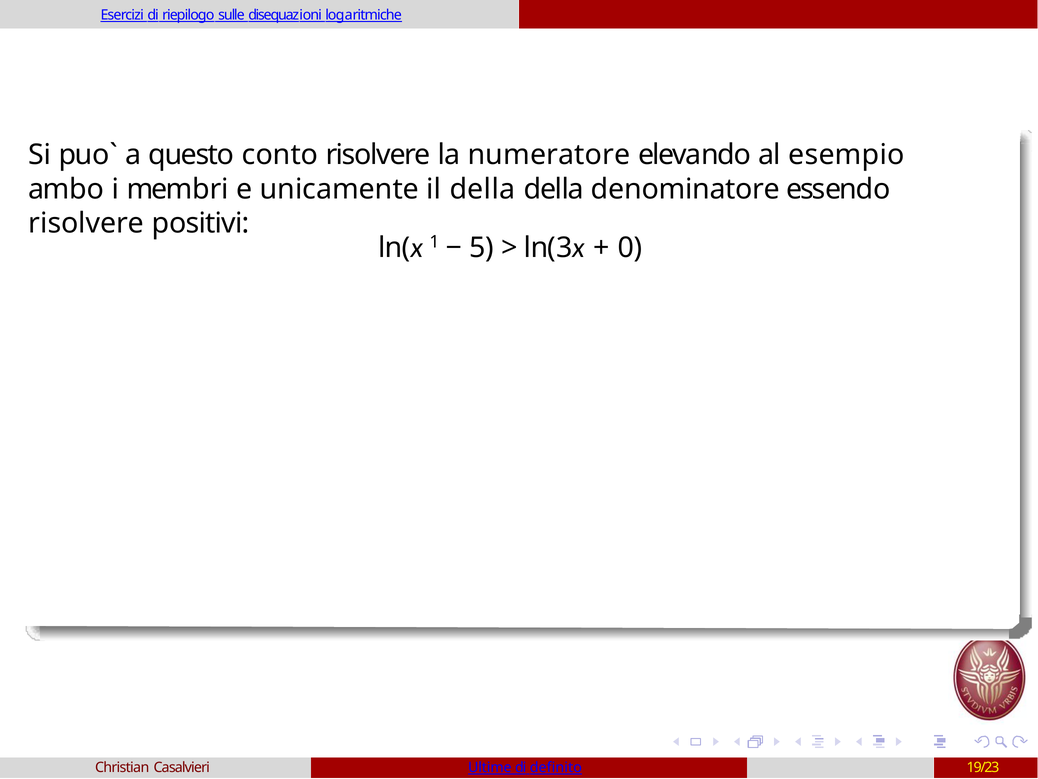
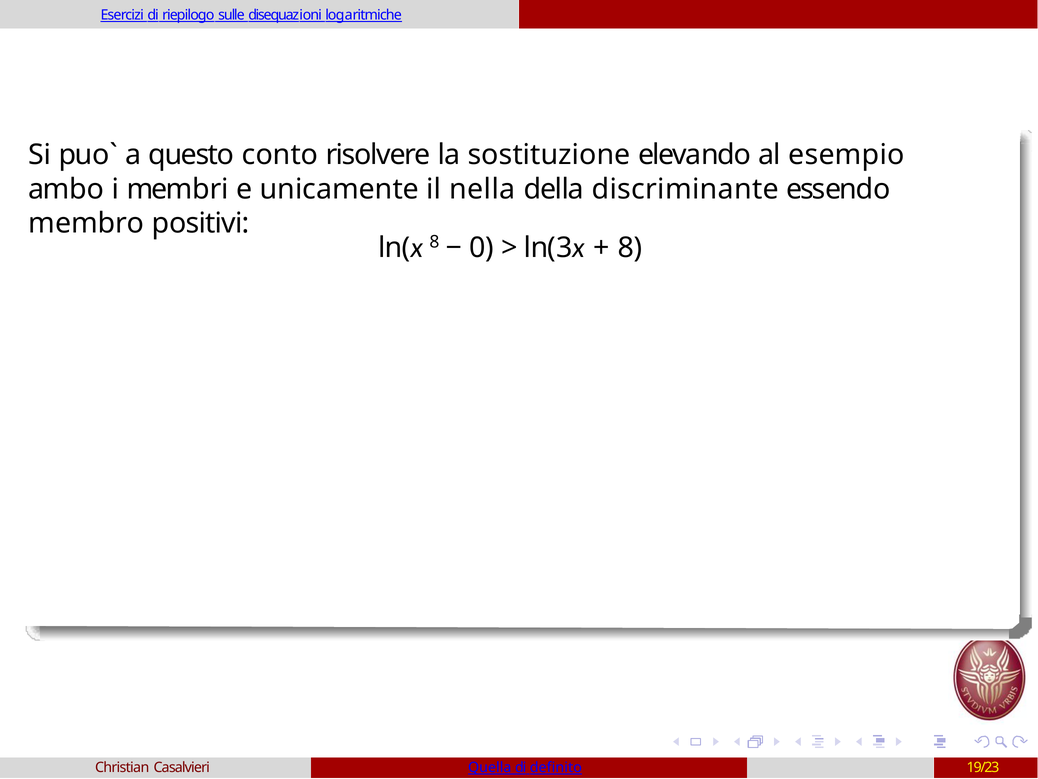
numeratore: numeratore -> sostituzione
il della: della -> nella
denominatore: denominatore -> discriminante
risolvere at (86, 224): risolvere -> membro
ln(x 1: 1 -> 8
5: 5 -> 0
0 at (630, 248): 0 -> 8
Ultime: Ultime -> Quella
